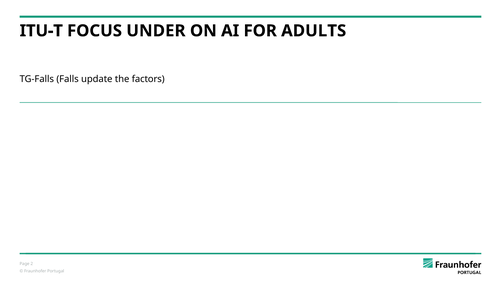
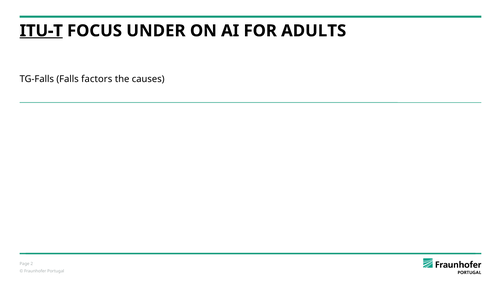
ITU-T underline: none -> present
update: update -> factors
factors: factors -> causes
